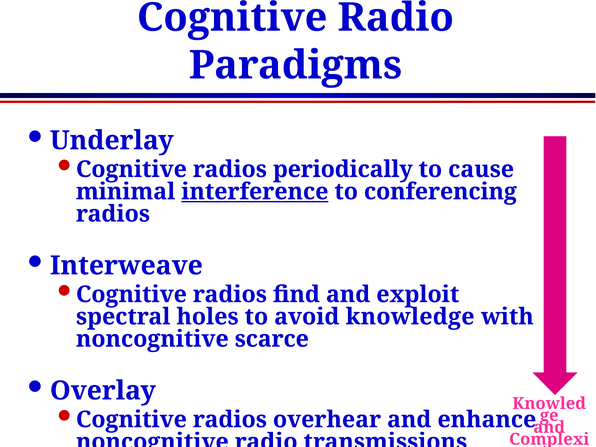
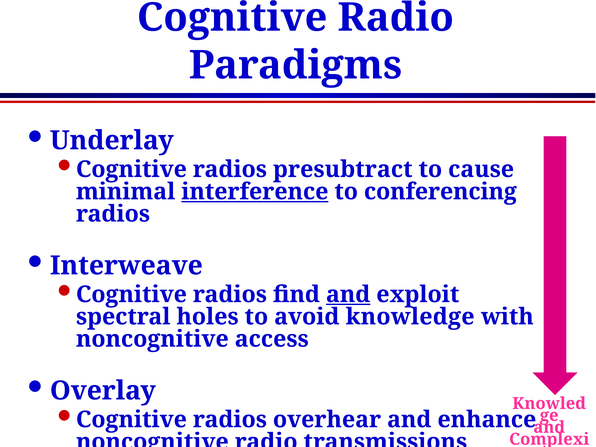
periodically: periodically -> presubtract
and at (348, 294) underline: none -> present
scarce: scarce -> access
